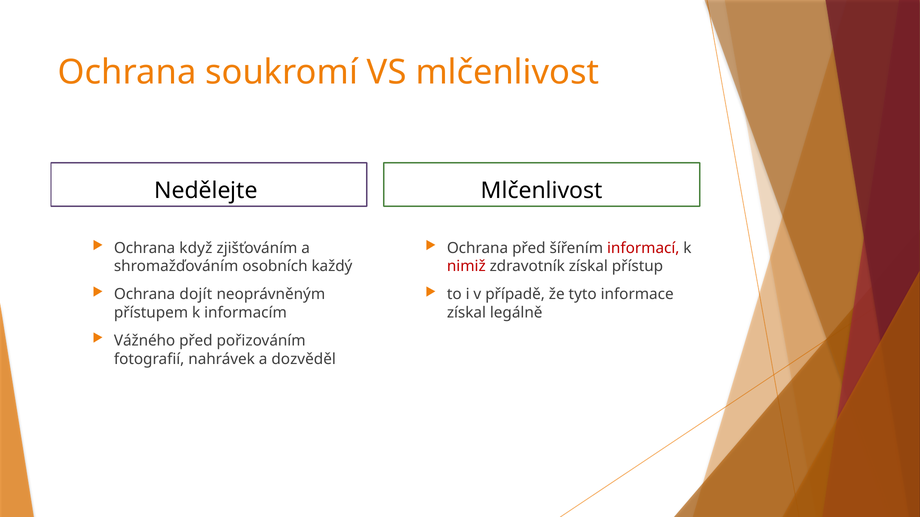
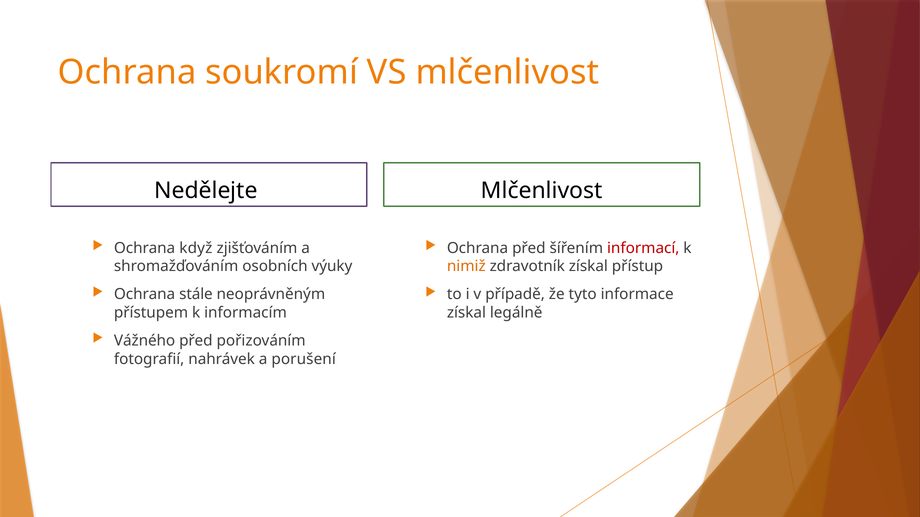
každý: každý -> výuky
nimiž colour: red -> orange
dojít: dojít -> stále
dozvěděl: dozvěděl -> porušení
